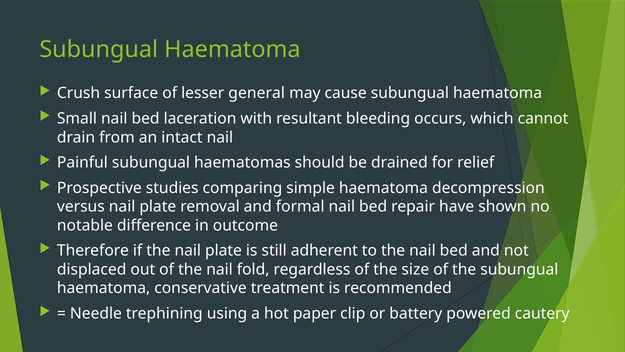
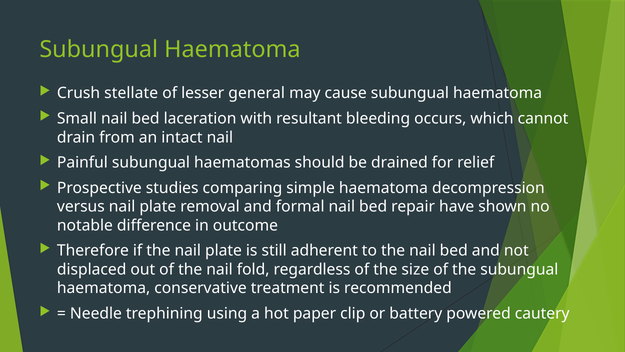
surface: surface -> stellate
